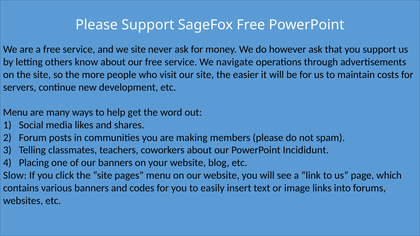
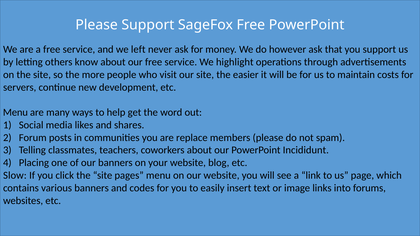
we site: site -> left
navigate: navigate -> highlight
making: making -> replace
